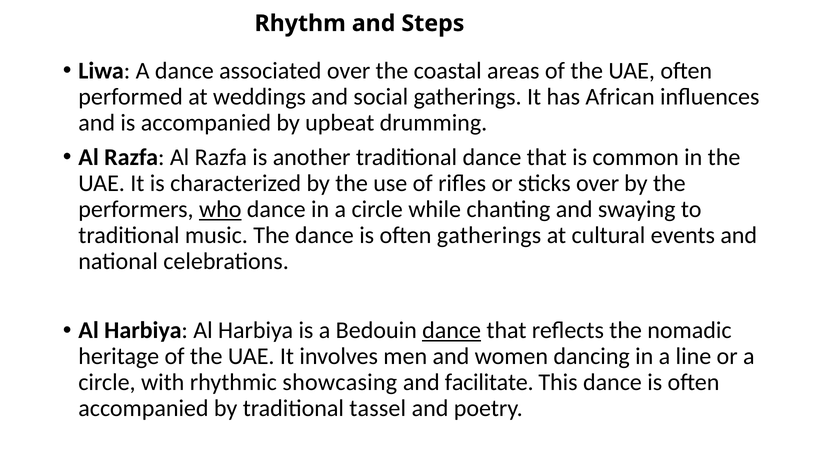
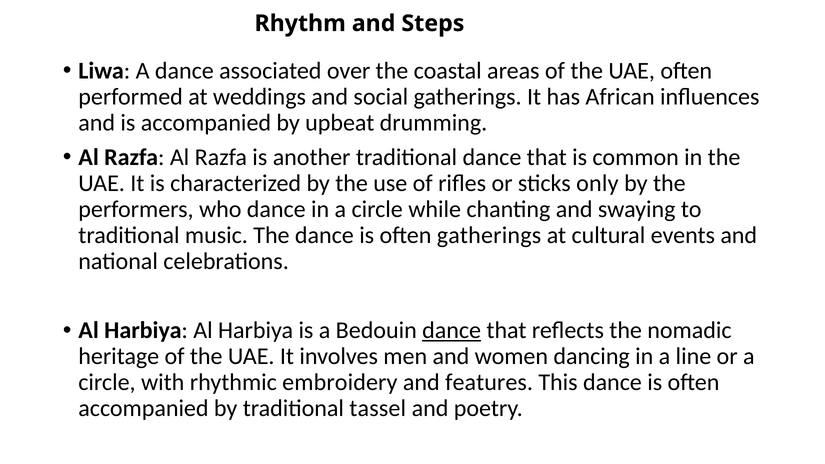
sticks over: over -> only
who underline: present -> none
showcasing: showcasing -> embroidery
facilitate: facilitate -> features
